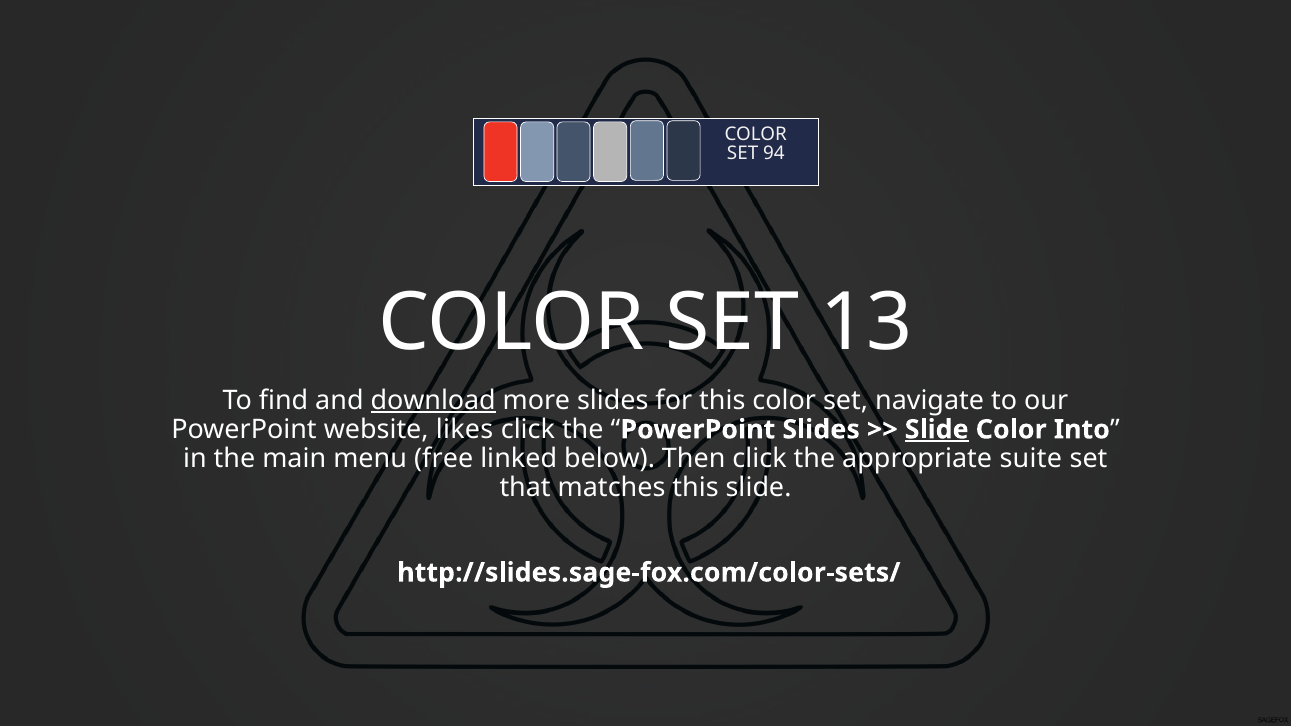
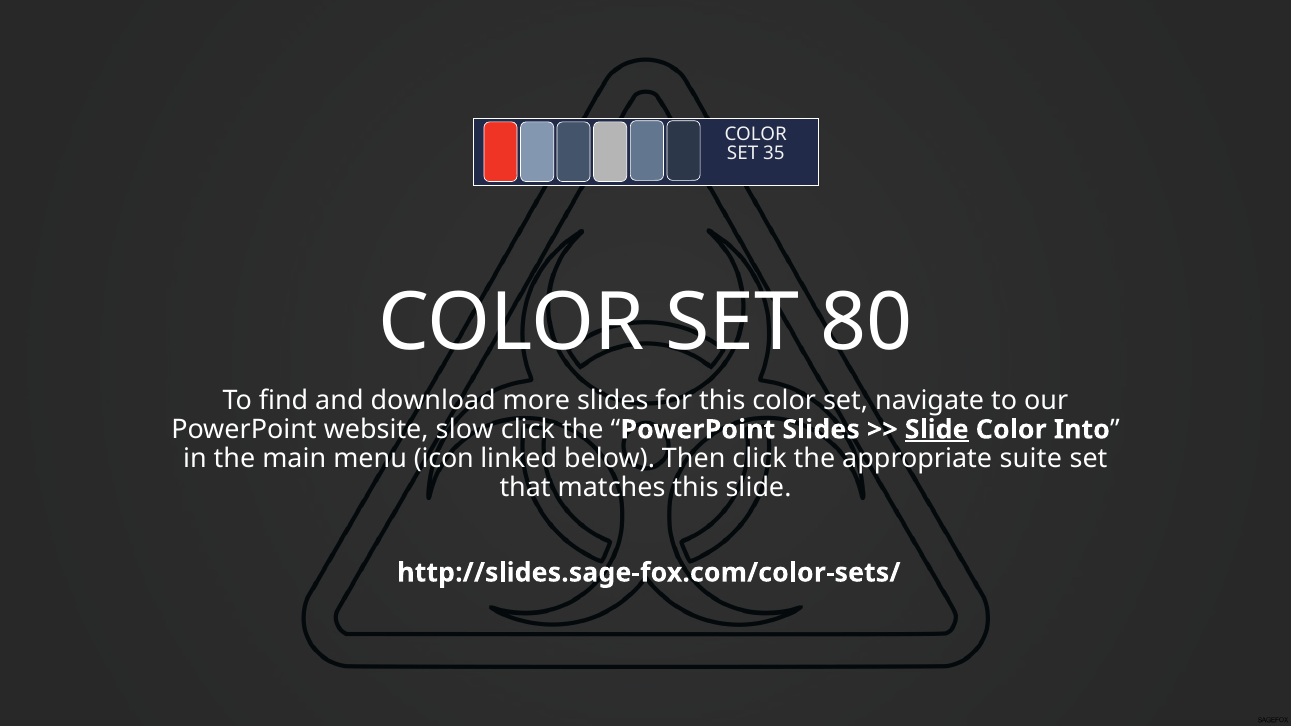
94: 94 -> 35
13: 13 -> 80
download underline: present -> none
likes: likes -> slow
free: free -> icon
